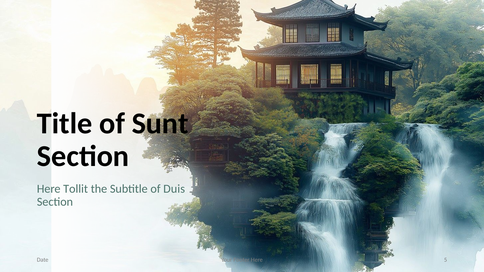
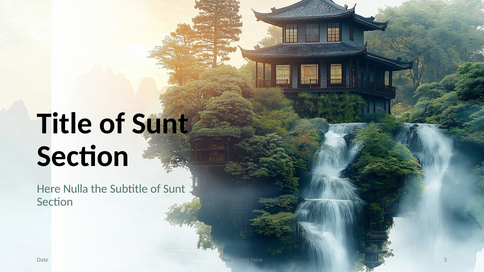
Tollit: Tollit -> Nulla
Subtitle of Duis: Duis -> Sunt
